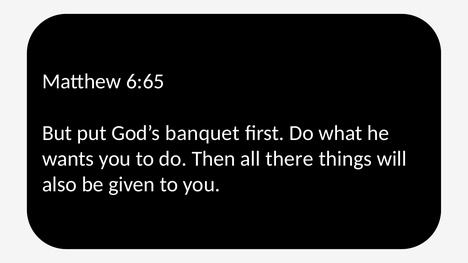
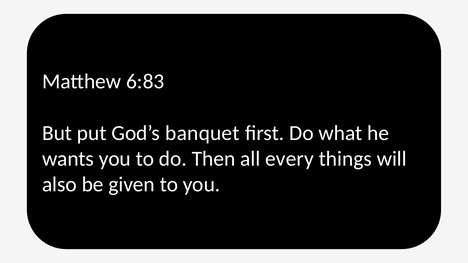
6:65: 6:65 -> 6:83
there: there -> every
